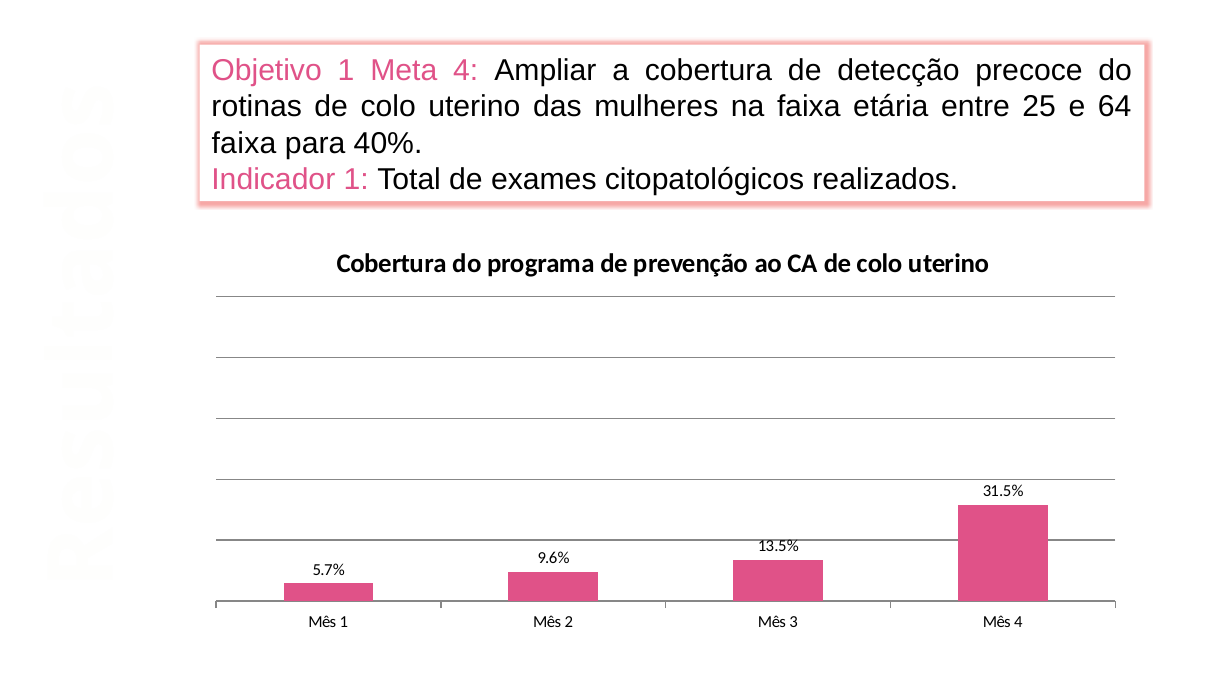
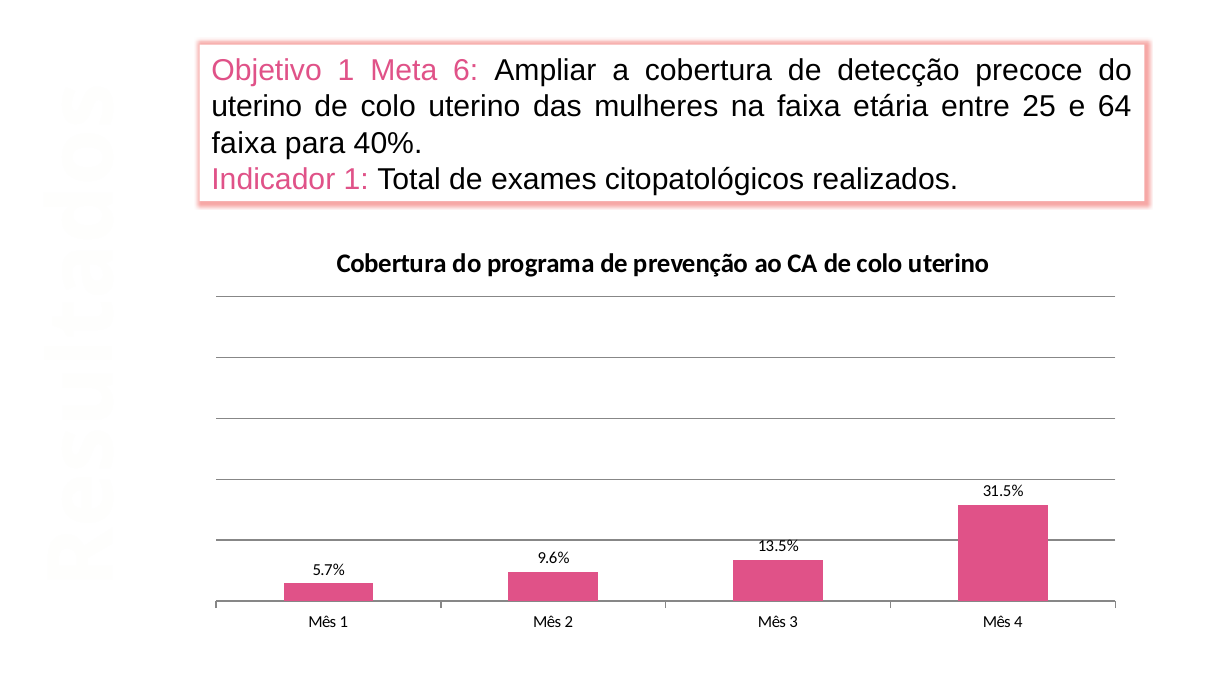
Meta 4: 4 -> 6
rotinas at (257, 107): rotinas -> uterino
